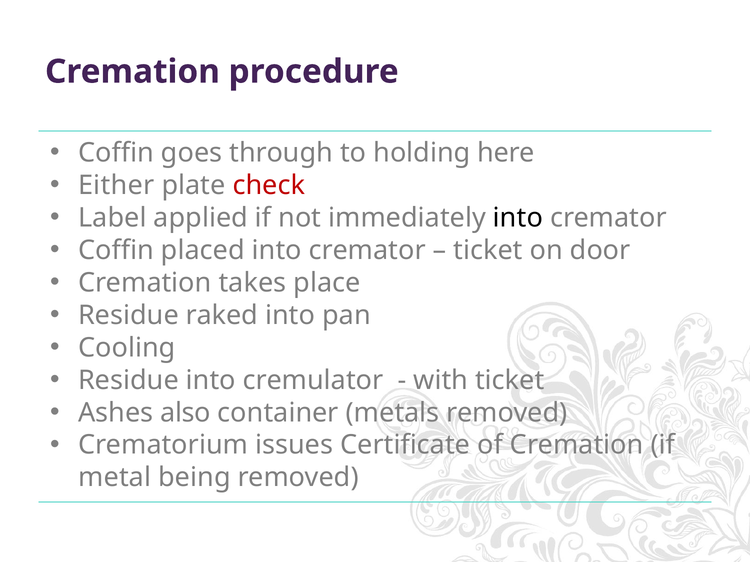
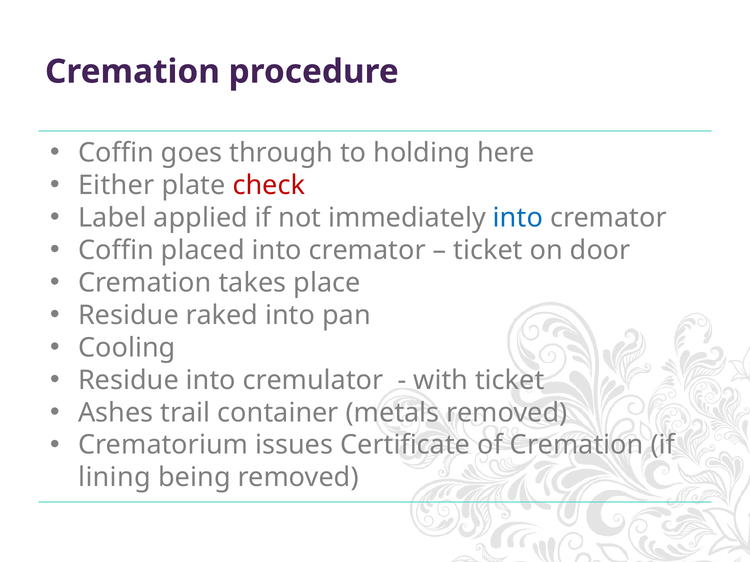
into at (518, 218) colour: black -> blue
also: also -> trail
metal: metal -> lining
